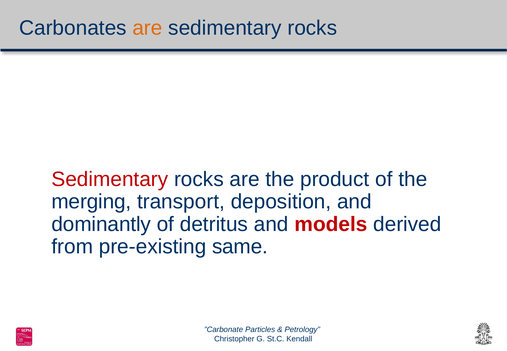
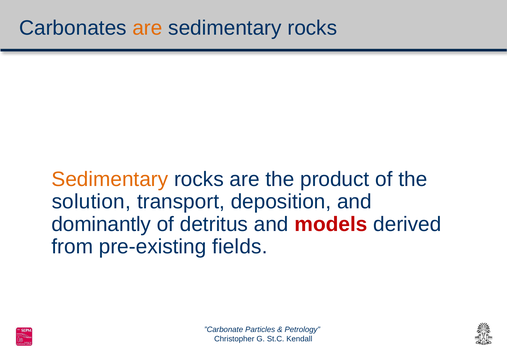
Sedimentary at (110, 179) colour: red -> orange
merging: merging -> solution
same: same -> fields
